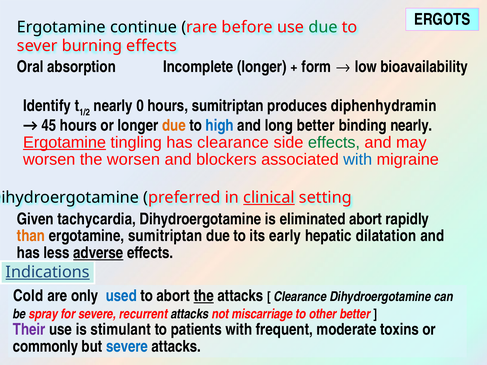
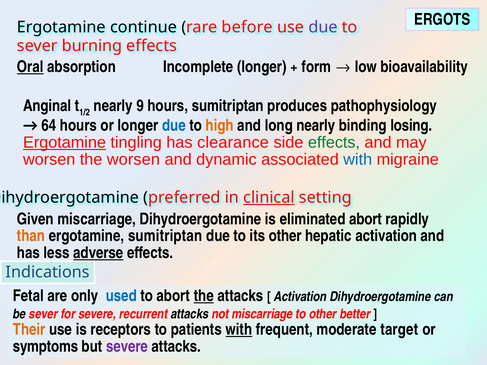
due at (323, 27) colour: green -> purple
Oral underline: none -> present
Identify: Identify -> Anginal
0: 0 -> 9
diphenhydramin: diphenhydramin -> pathophysiology
45: 45 -> 64
due at (174, 126) colour: orange -> blue
high colour: blue -> orange
long better: better -> nearly
binding nearly: nearly -> losing
blockers: blockers -> dynamic
Given tachycardia: tachycardia -> miscarriage
its early: early -> other
hepatic dilatation: dilatation -> activation
Indications underline: present -> none
Cold: Cold -> Fetal
Clearance at (300, 297): Clearance -> Activation
be spray: spray -> sever
Their colour: purple -> orange
stimulant: stimulant -> receptors
with at (239, 330) underline: none -> present
toxins: toxins -> target
commonly: commonly -> symptoms
severe at (127, 347) colour: blue -> purple
